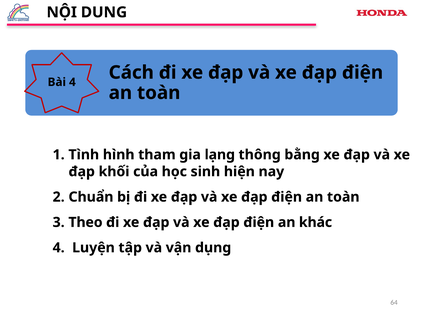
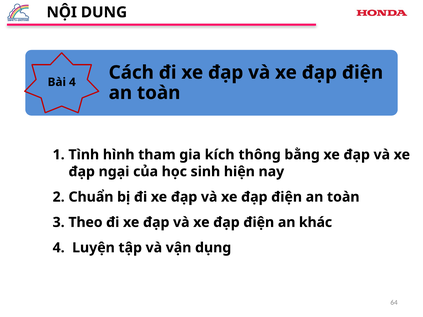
lạng: lạng -> kích
khối: khối -> ngại
